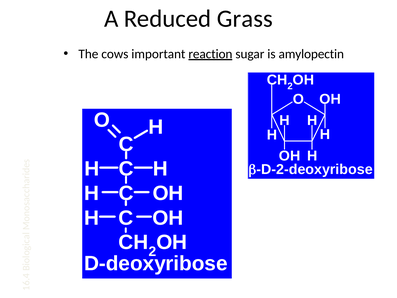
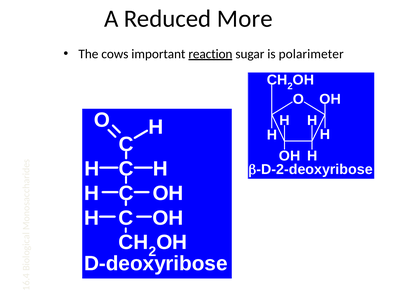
Grass: Grass -> More
amylopectin: amylopectin -> polarimeter
